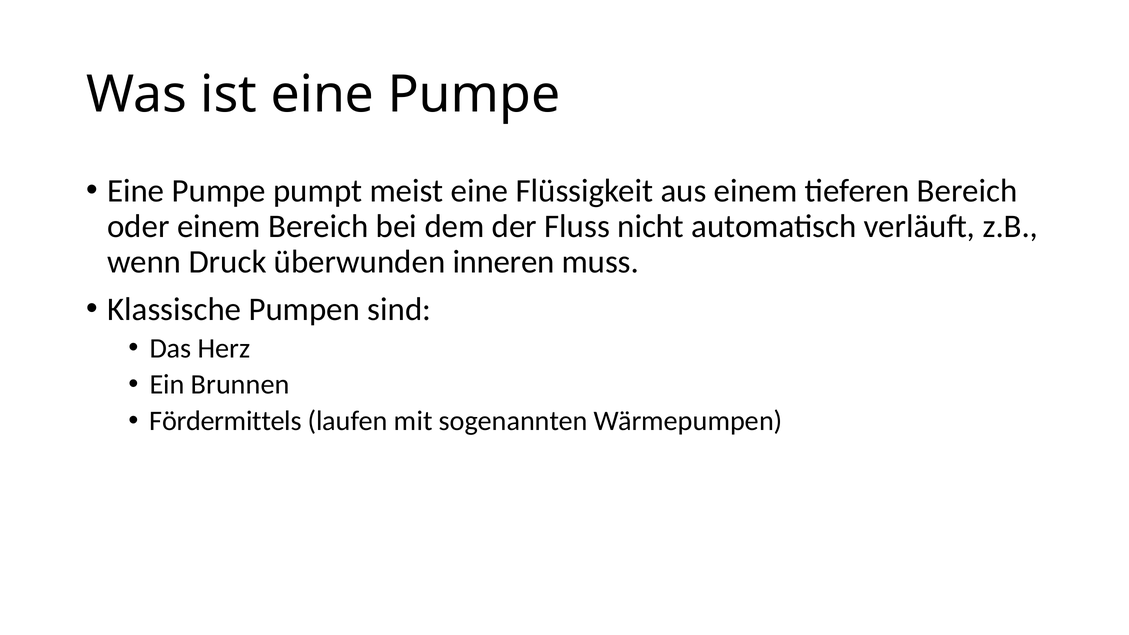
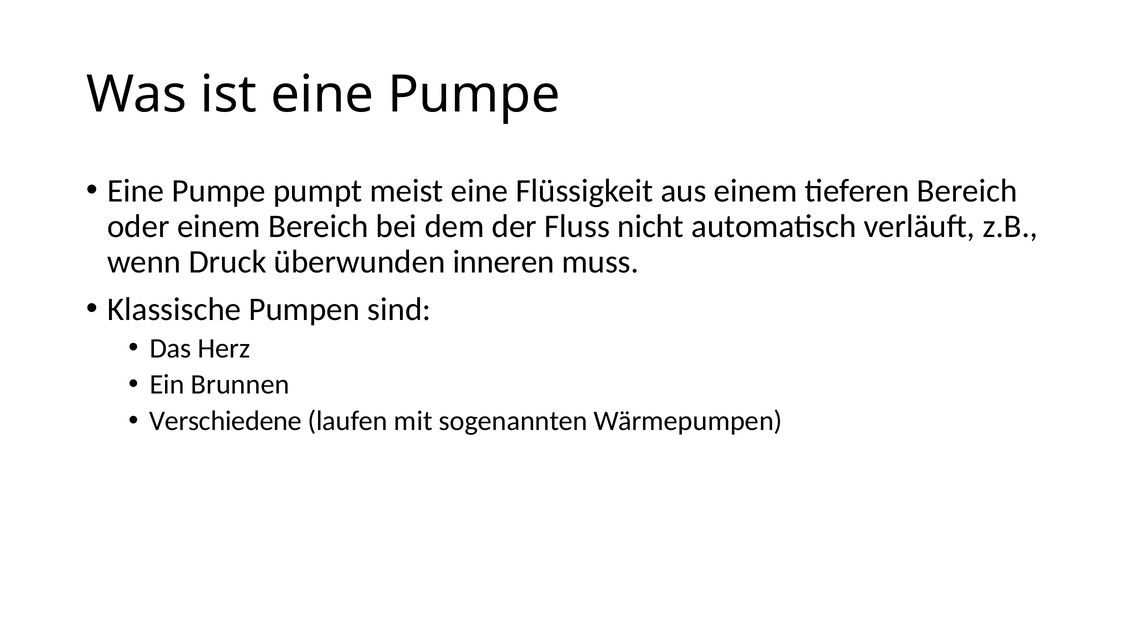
Fördermittels: Fördermittels -> Verschiedene
